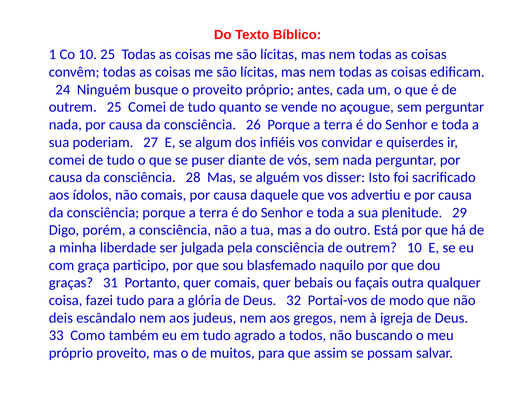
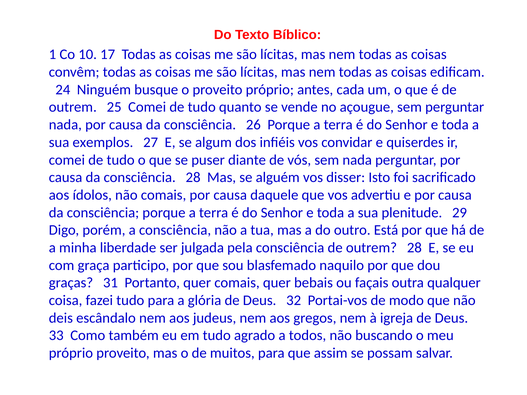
10 25: 25 -> 17
poderiam: poderiam -> exemplos
outrem 10: 10 -> 28
